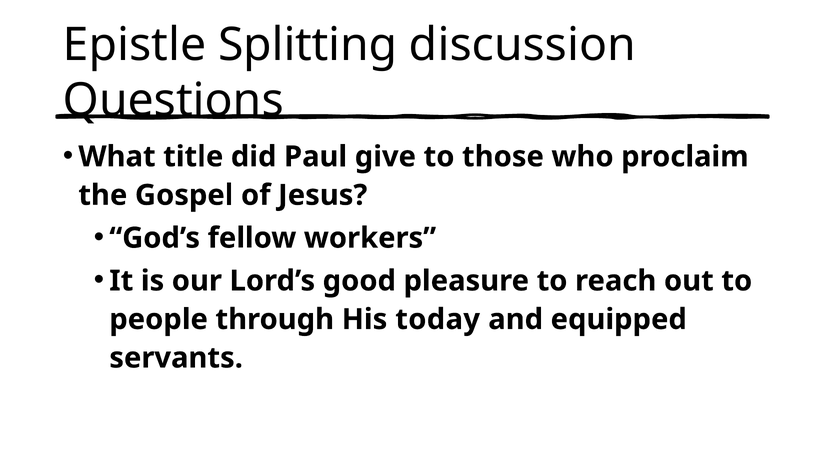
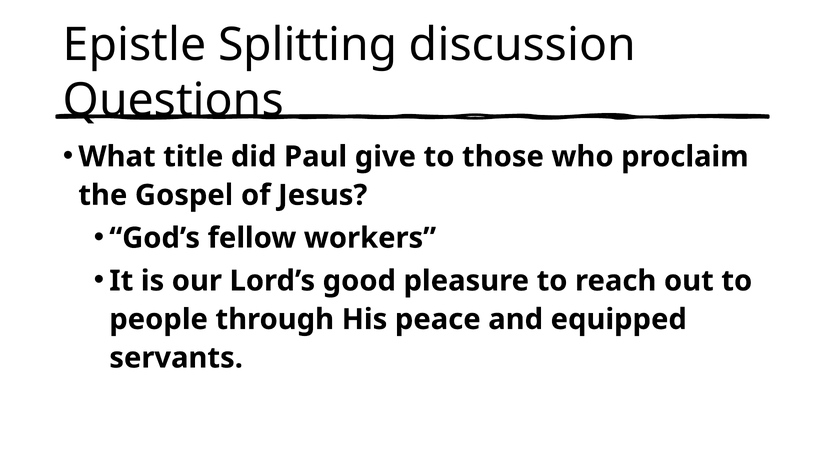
today: today -> peace
